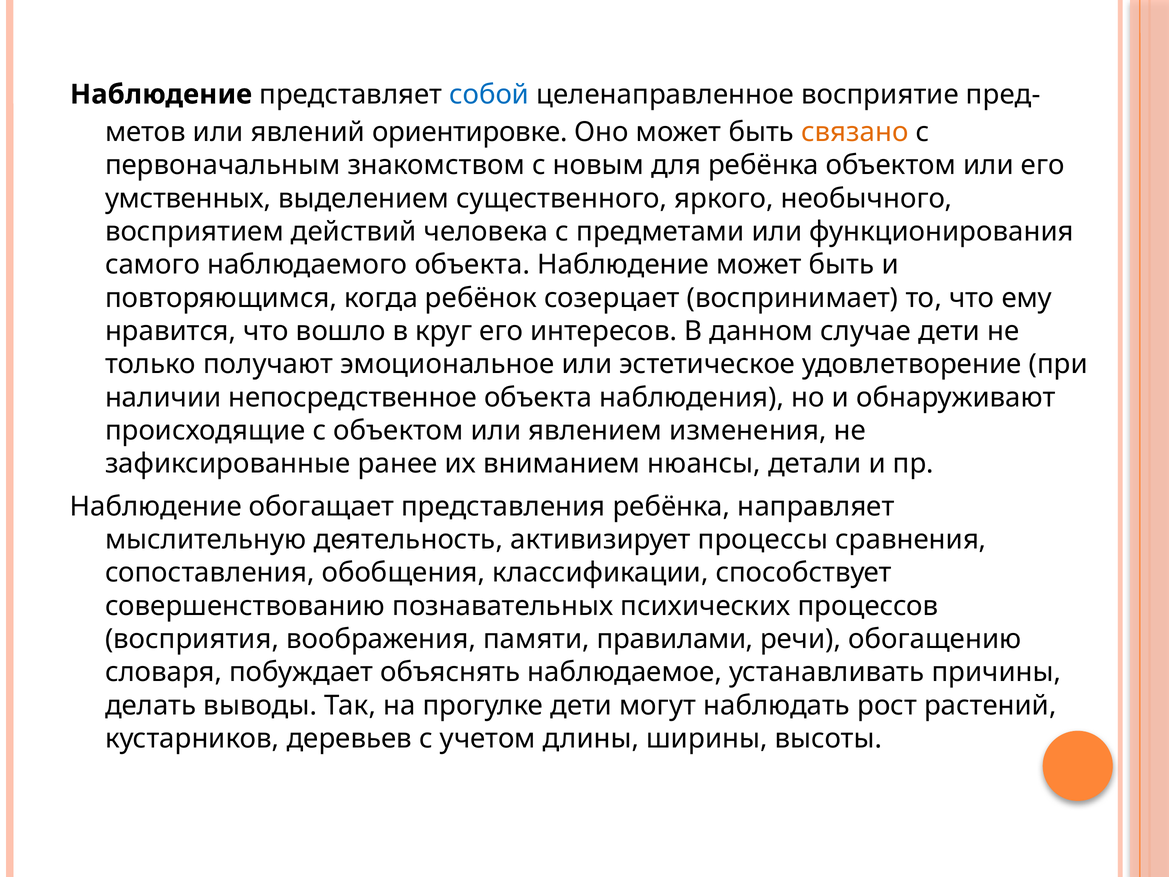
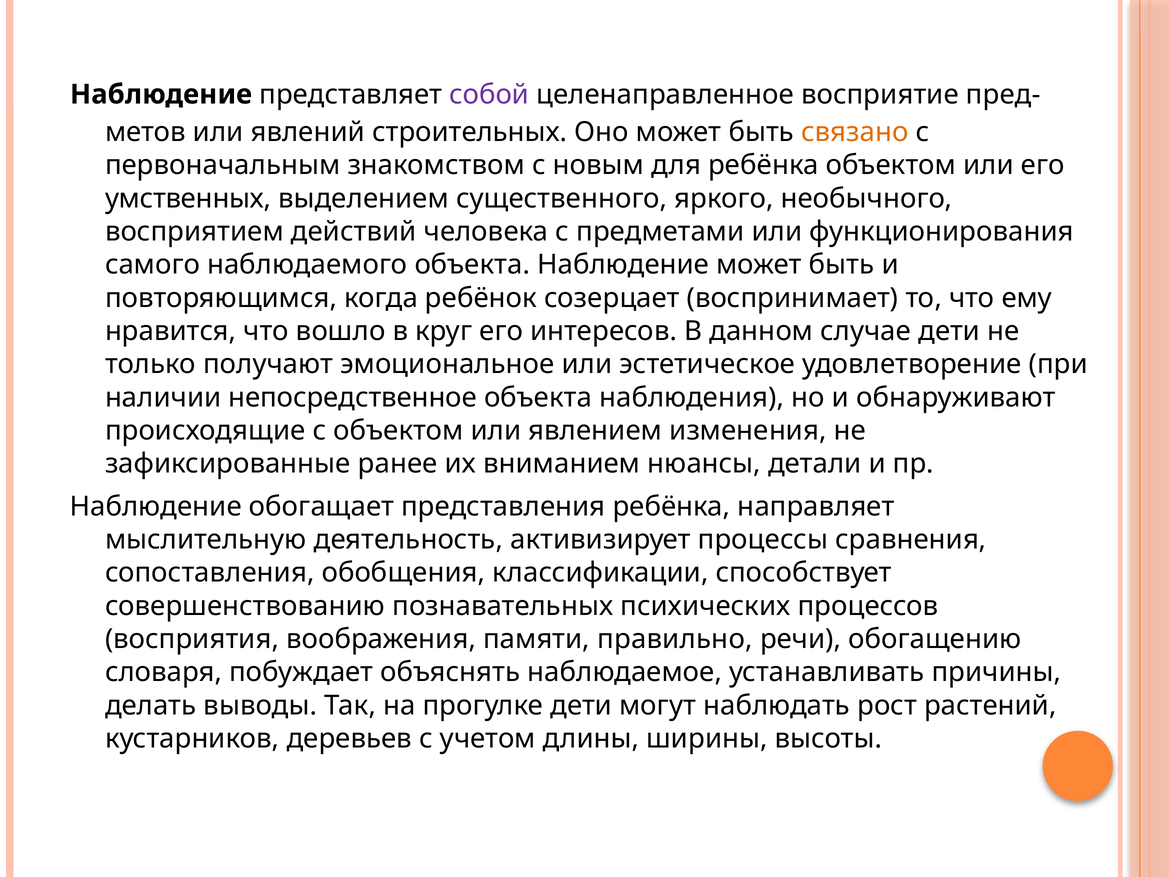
собой colour: blue -> purple
ориентировке: ориентировке -> строительных
правилами: правилами -> правильно
